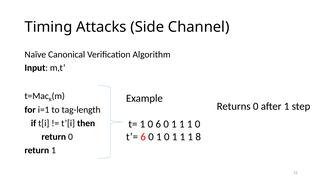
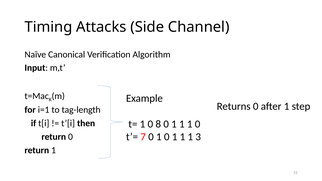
0 6: 6 -> 8
t’= 6: 6 -> 7
8: 8 -> 3
